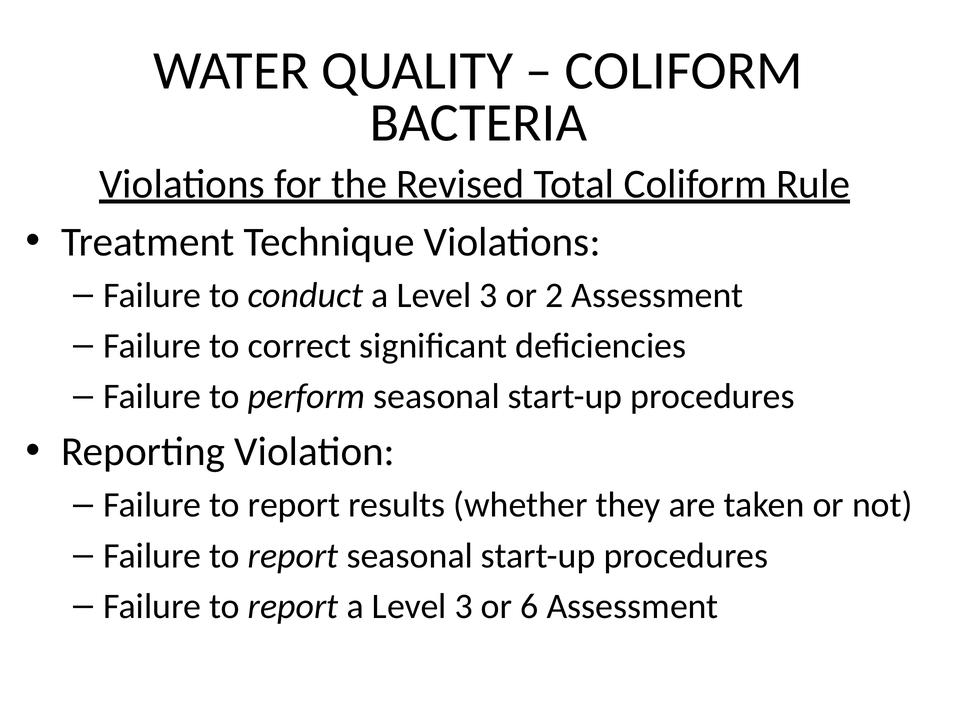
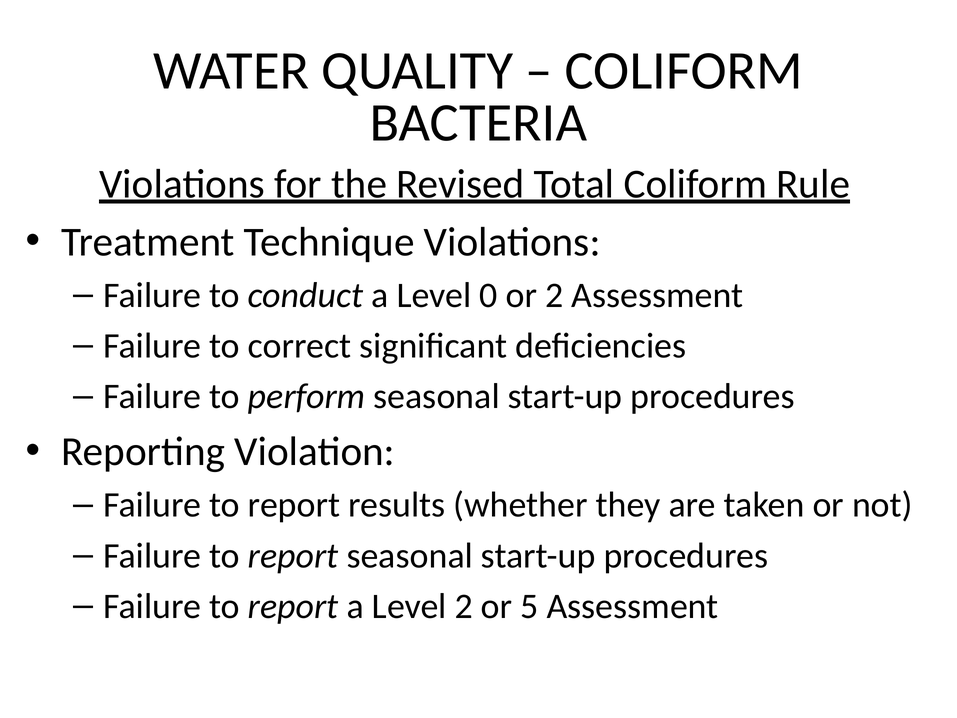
conduct a Level 3: 3 -> 0
report a Level 3: 3 -> 2
6: 6 -> 5
